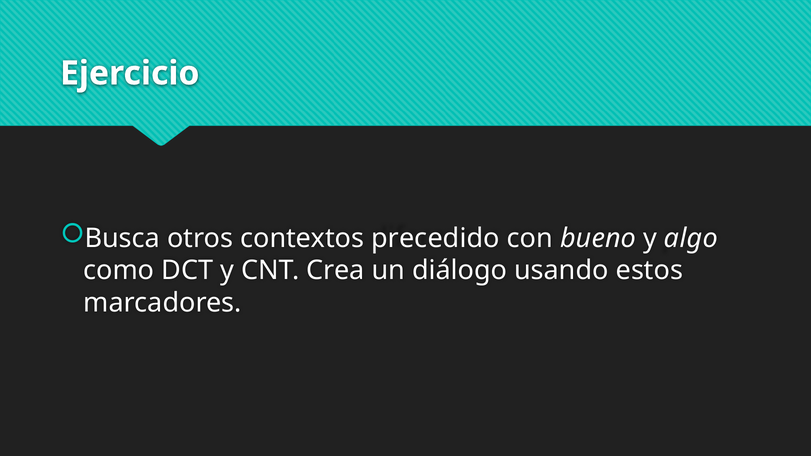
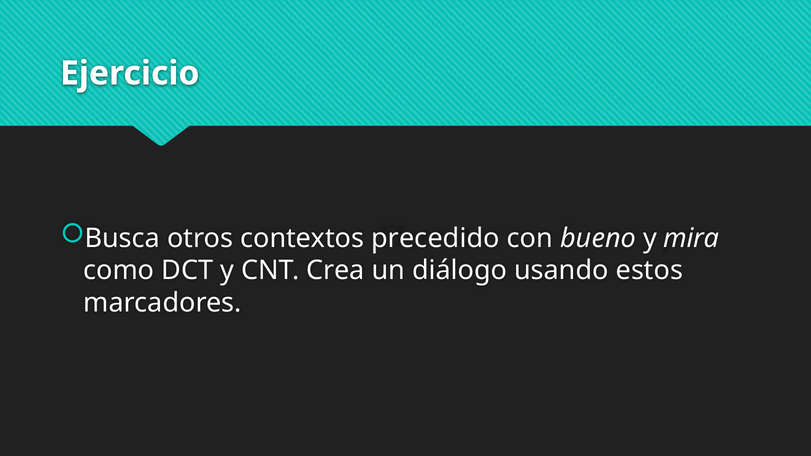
algo: algo -> mira
